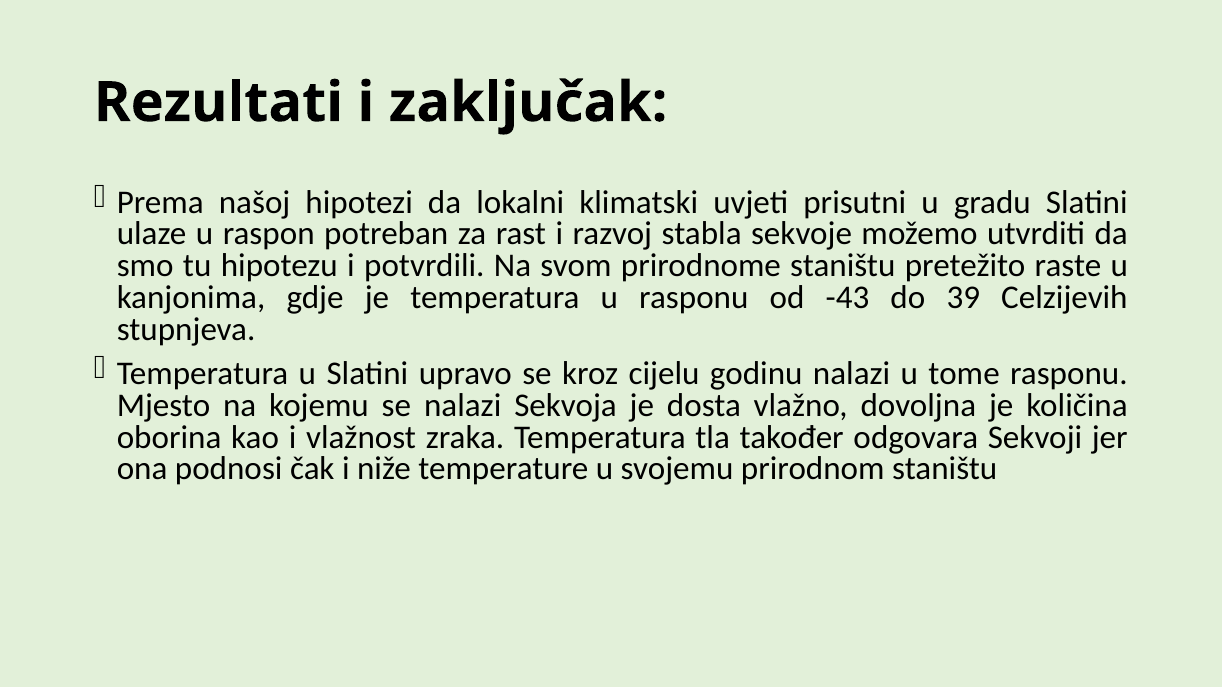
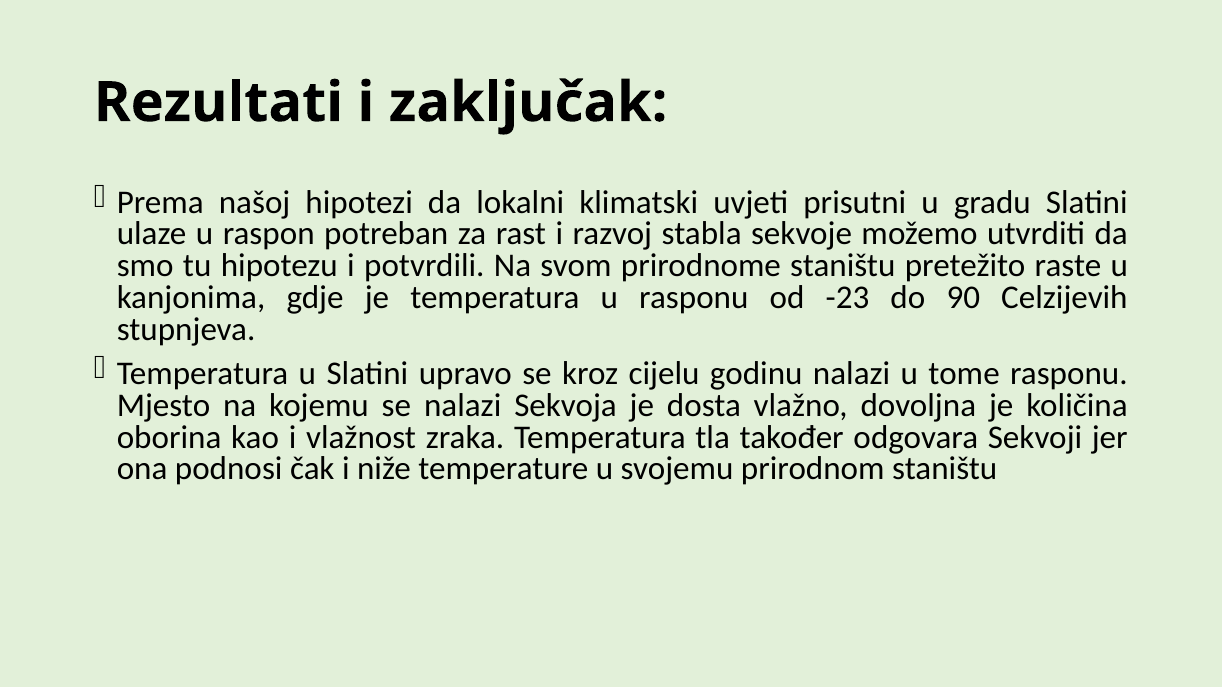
-43: -43 -> -23
39: 39 -> 90
